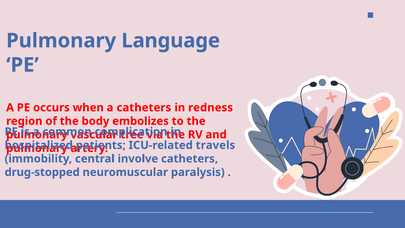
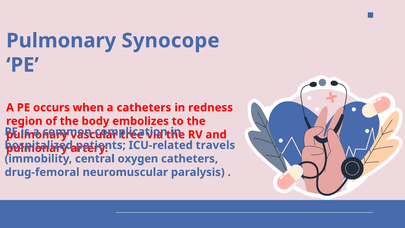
Language: Language -> Synocope
involve: involve -> oxygen
drug-stopped: drug-stopped -> drug-femoral
